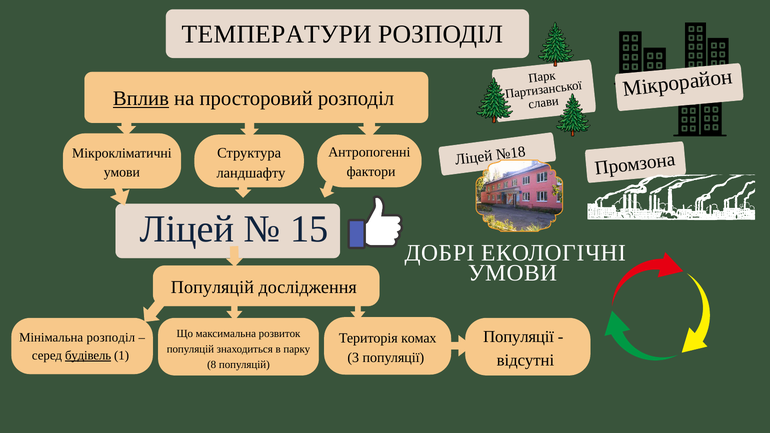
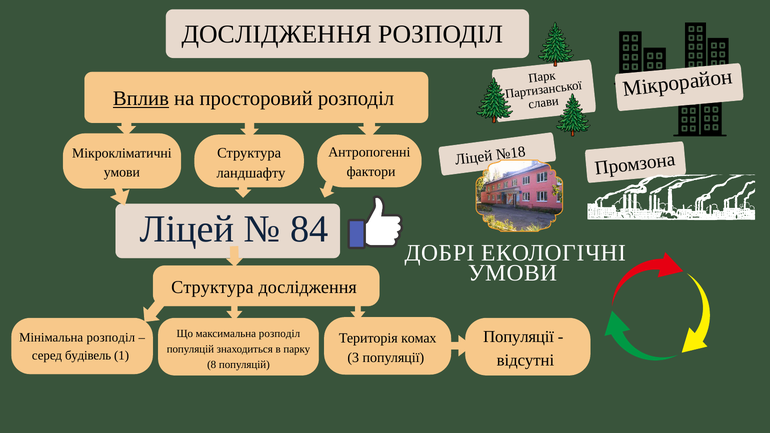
ТЕМПЕРАТУРИ at (277, 34): ТЕМПЕРАТУРИ -> ДОСЛІДЖЕННЯ
15: 15 -> 84
Популяцій at (212, 287): Популяцій -> Структура
максимальна розвиток: розвиток -> розподіл
будівель underline: present -> none
